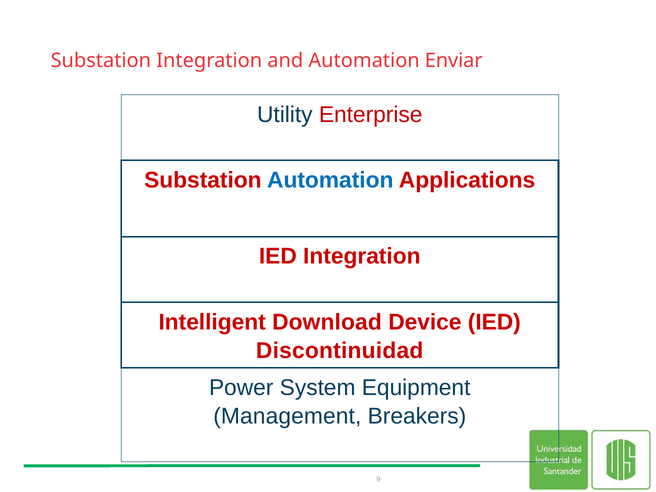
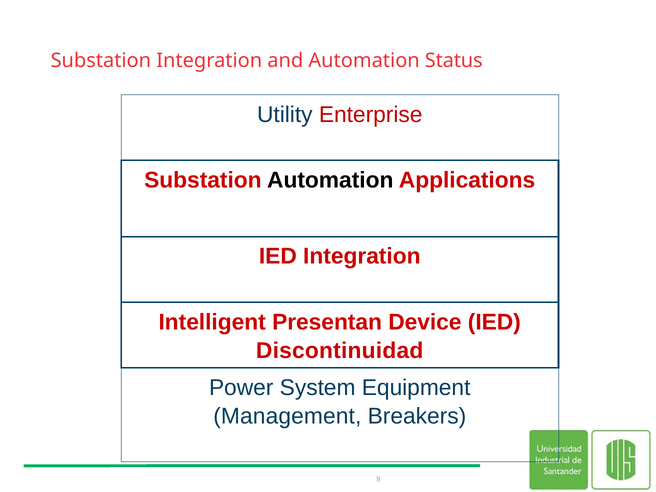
Enviar: Enviar -> Status
Automation at (330, 180) colour: blue -> black
Download: Download -> Presentan
